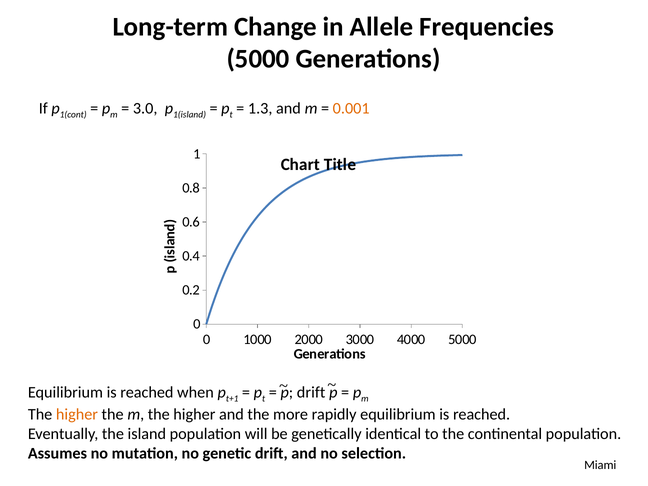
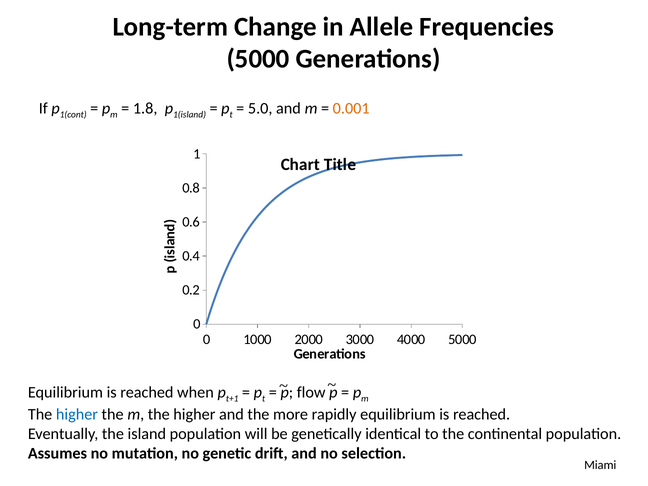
3.0: 3.0 -> 1.8
1.3: 1.3 -> 5.0
drift at (311, 392): drift -> flow
higher at (77, 414) colour: orange -> blue
